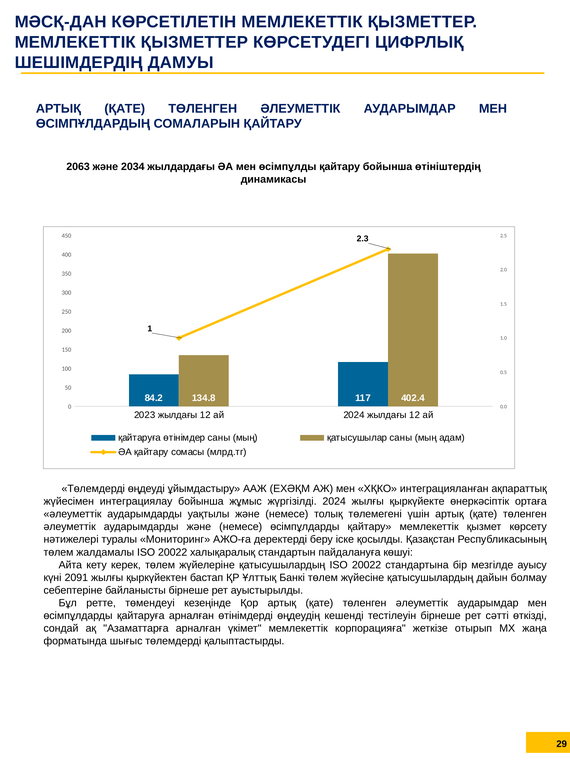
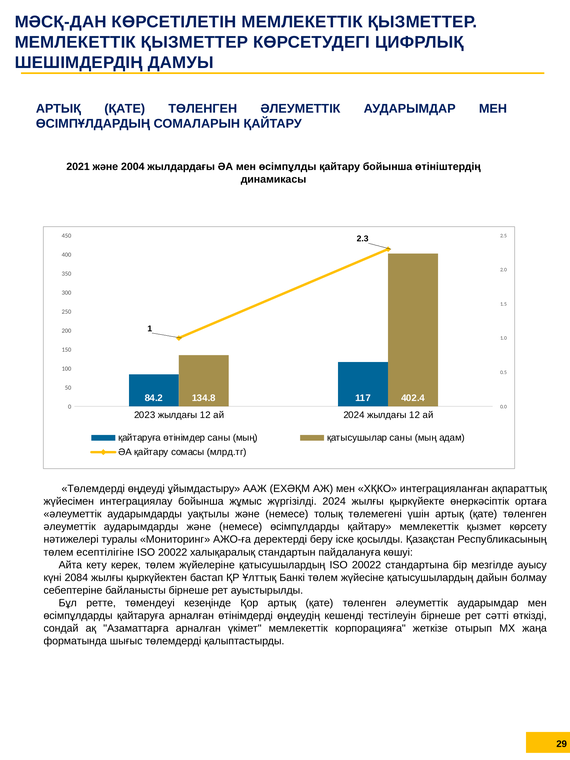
2063: 2063 -> 2021
2034: 2034 -> 2004
жалдамалы: жалдамалы -> есептілігіне
2091: 2091 -> 2084
